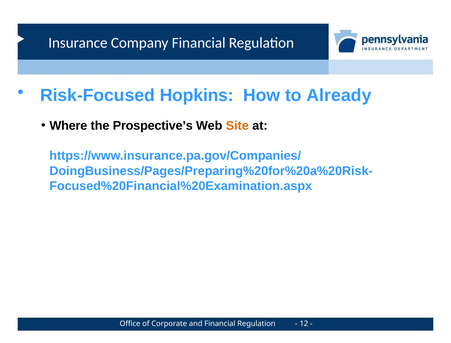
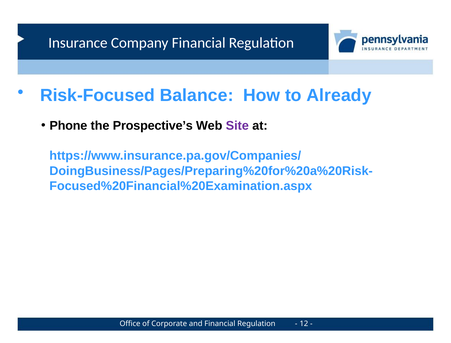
Hopkins: Hopkins -> Balance
Where: Where -> Phone
Site colour: orange -> purple
